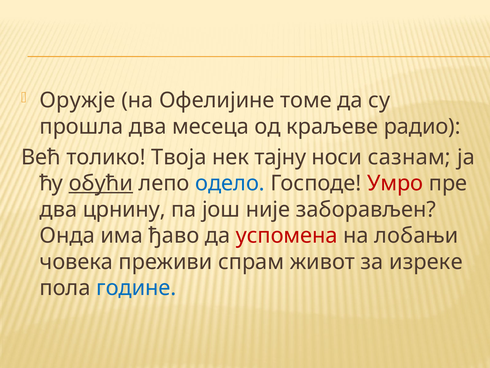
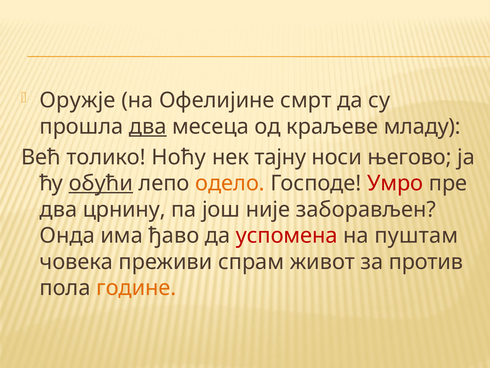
томе: томе -> смрт
два at (148, 126) underline: none -> present
радио: радио -> младу
Твоја: Твоја -> Ноћу
сазнам: сазнам -> његово
одело colour: blue -> orange
лобањи: лобањи -> пуштам
изреке: изреке -> против
године colour: blue -> orange
